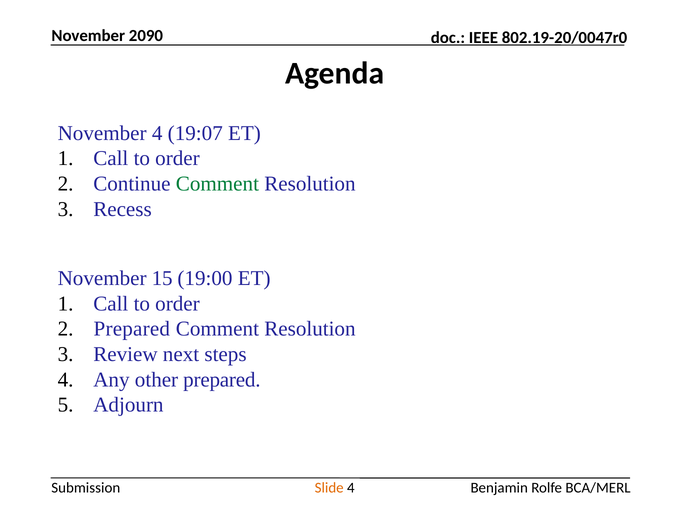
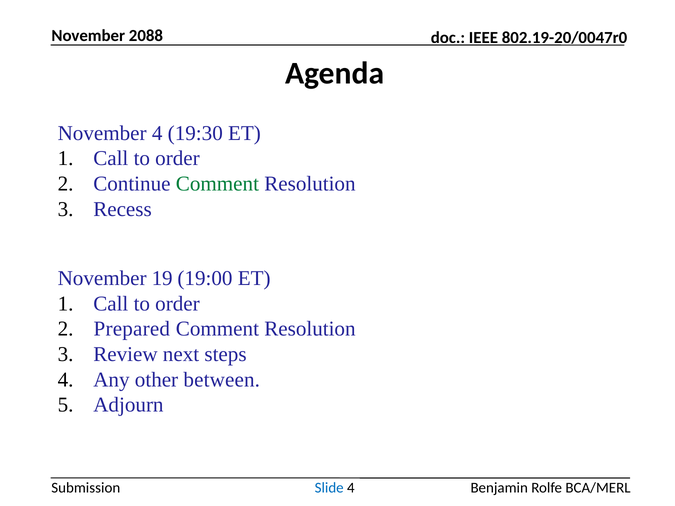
2090: 2090 -> 2088
19:07: 19:07 -> 19:30
15: 15 -> 19
other prepared: prepared -> between
Slide colour: orange -> blue
